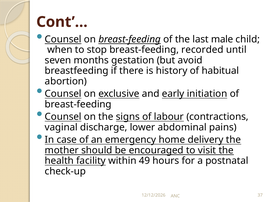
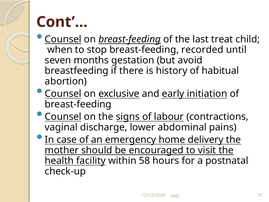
male: male -> treat
49: 49 -> 58
